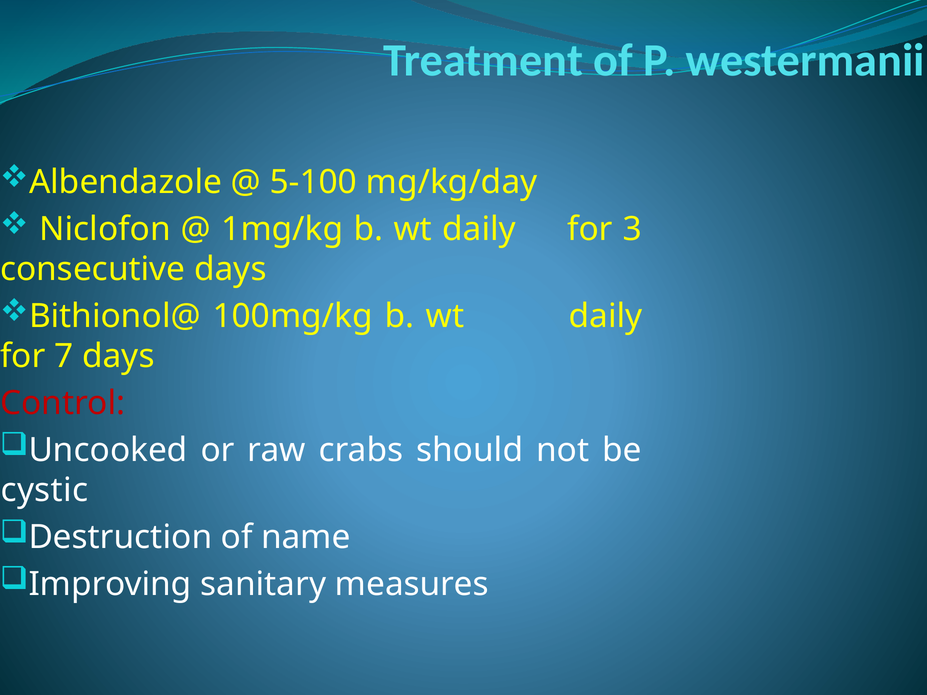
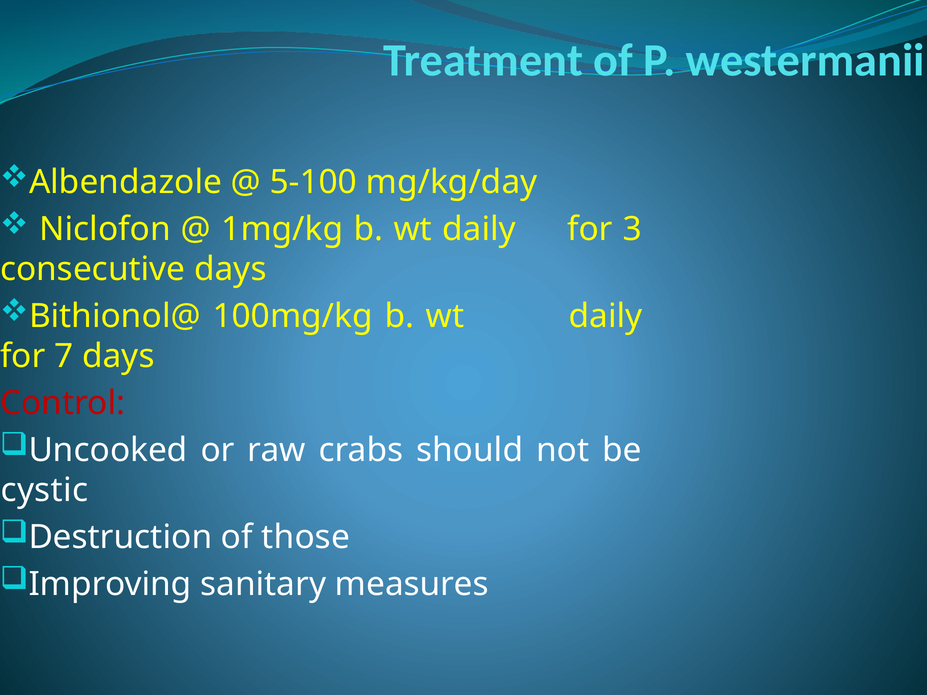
name: name -> those
